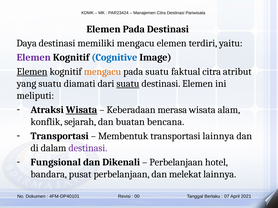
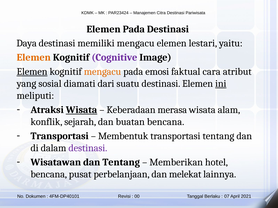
terdiri: terdiri -> lestari
Elemen at (34, 58) colour: purple -> orange
Cognitive colour: blue -> purple
pada suatu: suatu -> emosi
faktual citra: citra -> cara
yang suatu: suatu -> sosial
suatu at (128, 84) underline: present -> none
ini underline: none -> present
transportasi lainnya: lainnya -> tentang
Fungsional: Fungsional -> Wisatawan
dan Dikenali: Dikenali -> Tentang
Perbelanjaan at (176, 163): Perbelanjaan -> Memberikan
bandara at (49, 175): bandara -> bencana
